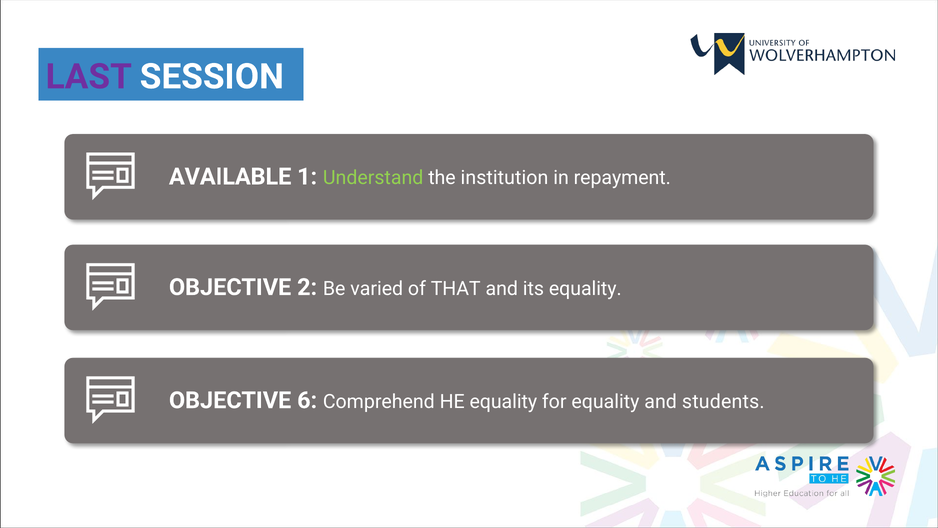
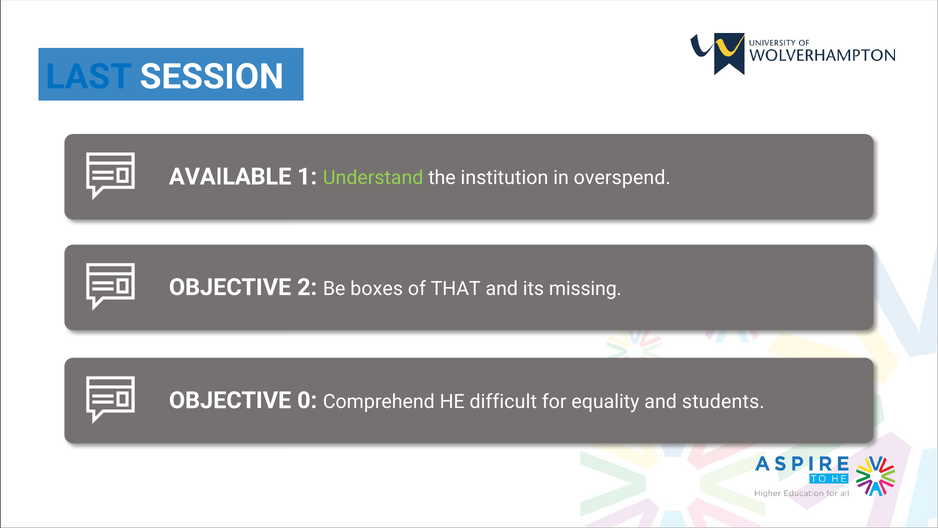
LAST colour: purple -> blue
repayment: repayment -> overspend
varied: varied -> boxes
its equality: equality -> missing
6: 6 -> 0
HE equality: equality -> difficult
